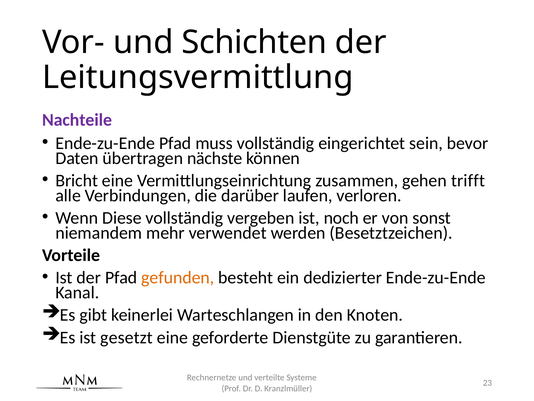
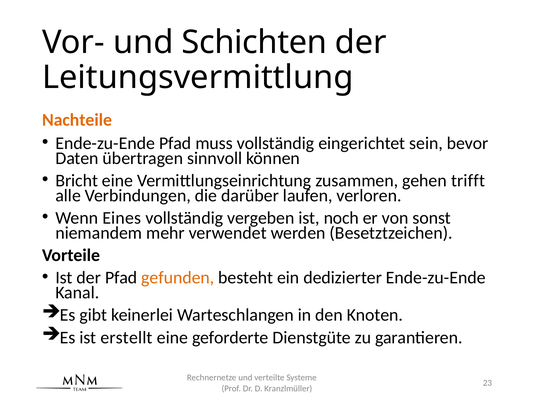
Nachteile colour: purple -> orange
nächste: nächste -> sinnvoll
Diese: Diese -> Eines
gesetzt: gesetzt -> erstellt
